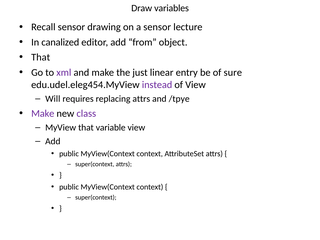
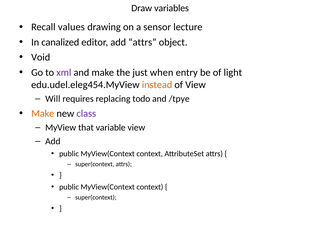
Recall sensor: sensor -> values
add from: from -> attrs
That at (41, 57): That -> Void
linear: linear -> when
sure: sure -> light
instead colour: purple -> orange
replacing attrs: attrs -> todo
Make at (43, 113) colour: purple -> orange
